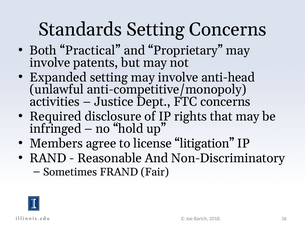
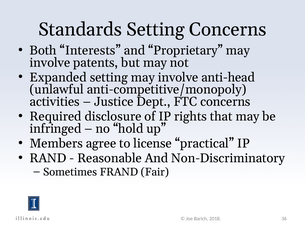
Practical: Practical -> Interests
litigation: litigation -> practical
